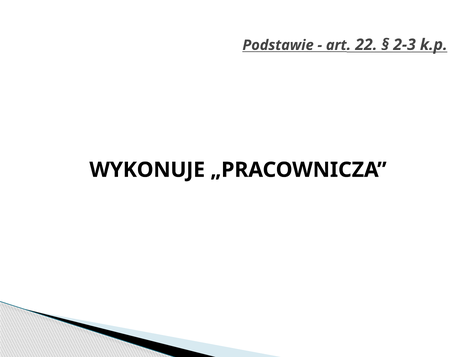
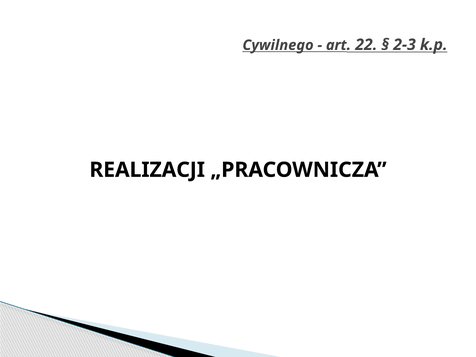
Podstawie: Podstawie -> Cywilnego
WYKONUJE: WYKONUJE -> REALIZACJI
